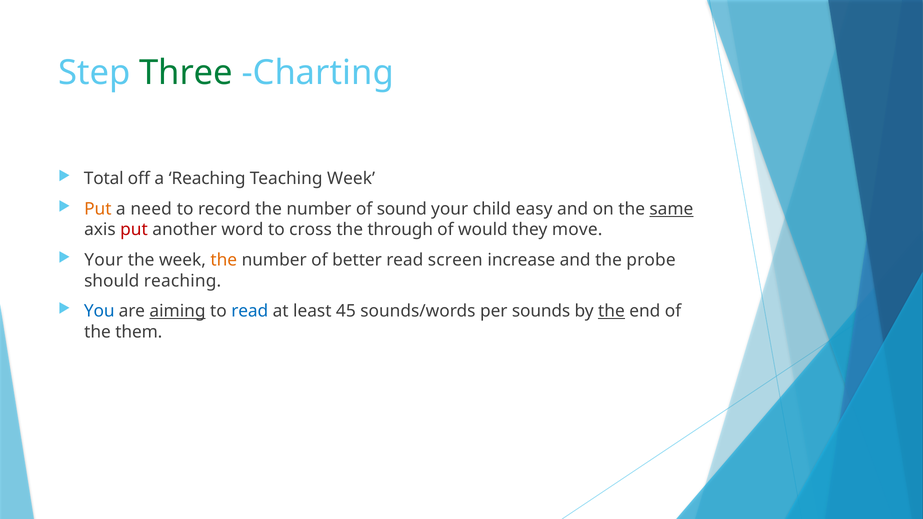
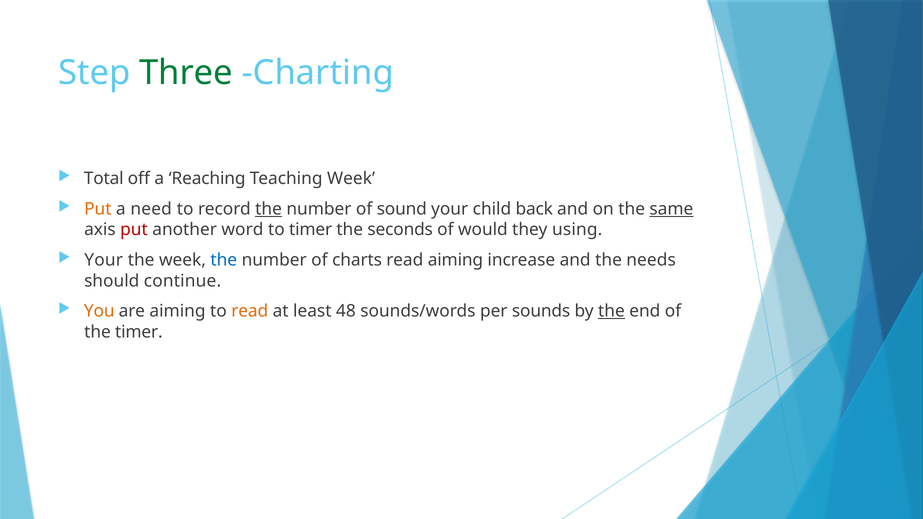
the at (269, 209) underline: none -> present
easy: easy -> back
to cross: cross -> timer
through: through -> seconds
move: move -> using
the at (224, 260) colour: orange -> blue
better: better -> charts
read screen: screen -> aiming
probe: probe -> needs
should reaching: reaching -> continue
You colour: blue -> orange
aiming at (177, 311) underline: present -> none
read at (250, 311) colour: blue -> orange
45: 45 -> 48
the them: them -> timer
